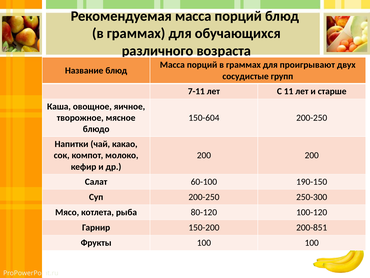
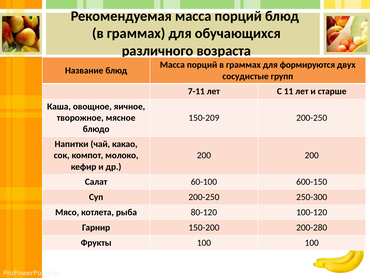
проигрывают: проигрывают -> формируются
150-604: 150-604 -> 150-209
190-150: 190-150 -> 600-150
200-851: 200-851 -> 200-280
